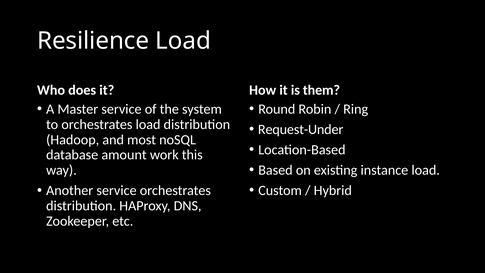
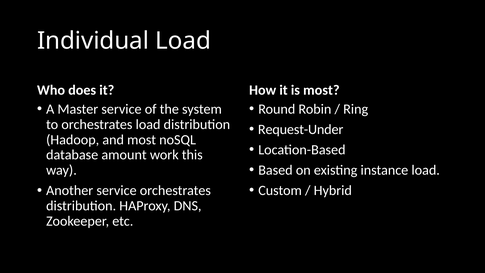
Resilience: Resilience -> Individual
is them: them -> most
